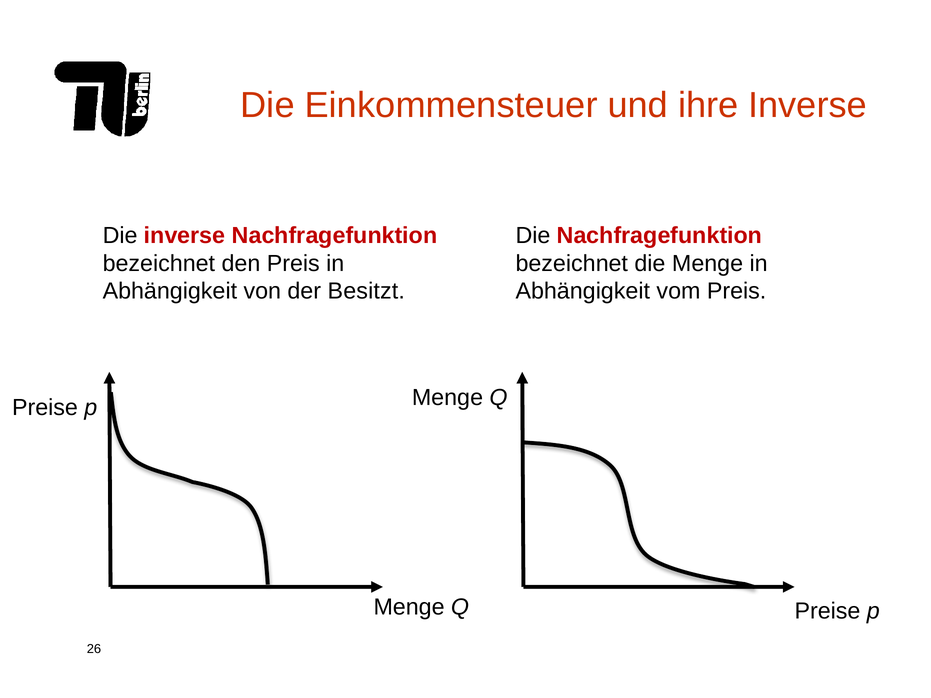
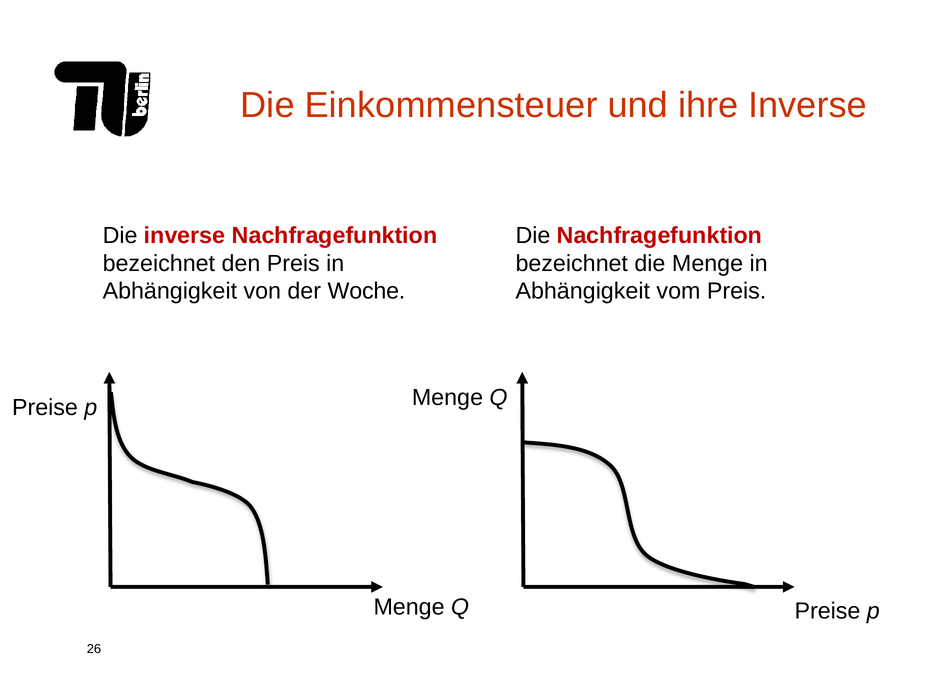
Besitzt: Besitzt -> Woche
